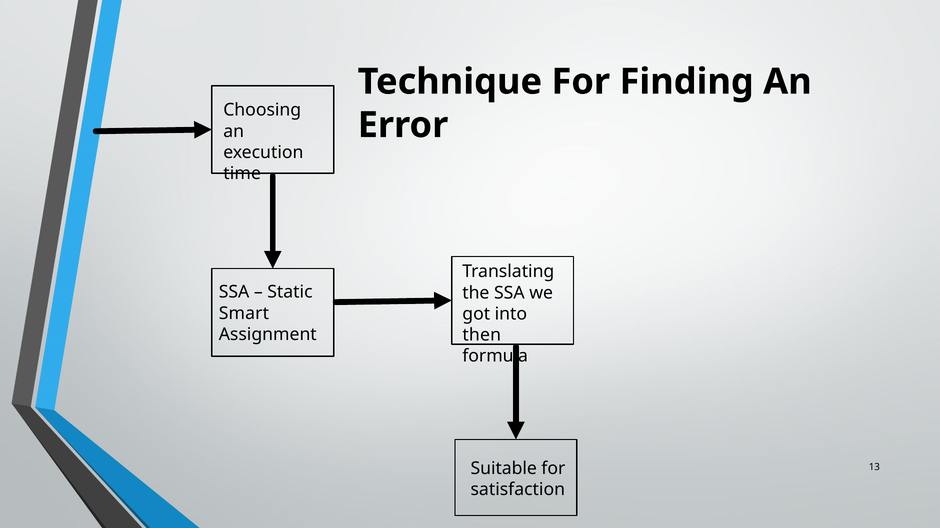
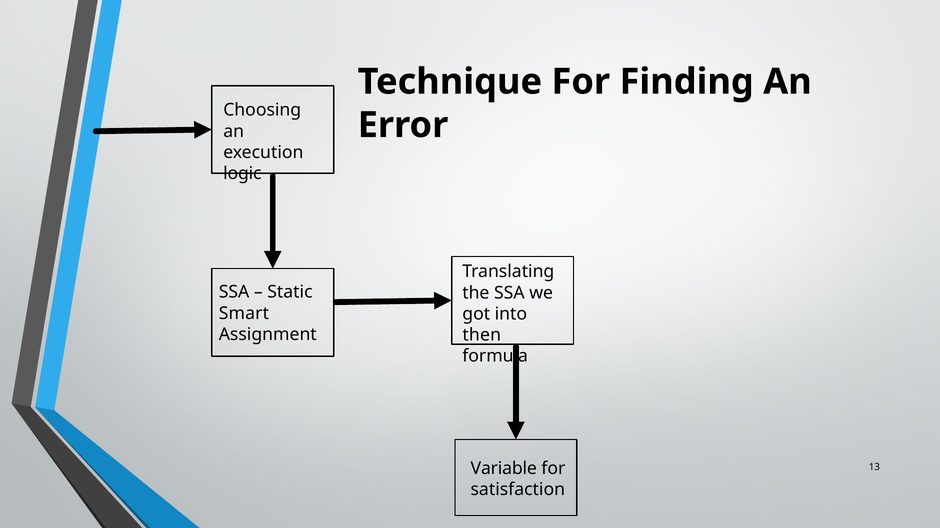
time: time -> logic
Suitable: Suitable -> Variable
